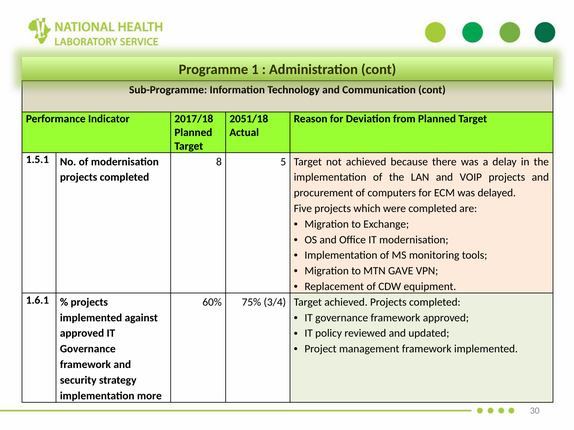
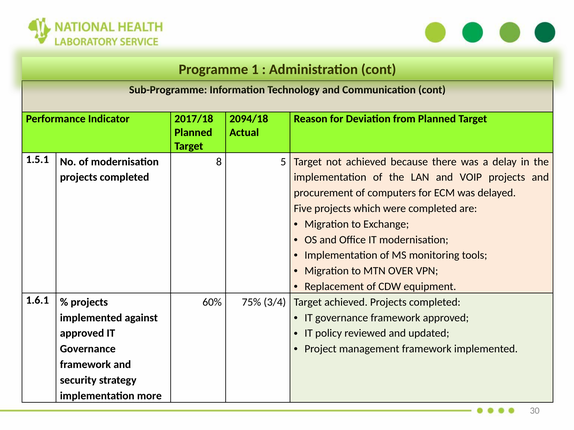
2051/18: 2051/18 -> 2094/18
GAVE: GAVE -> OVER
